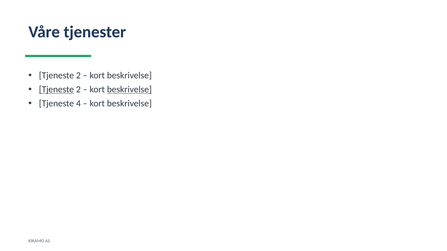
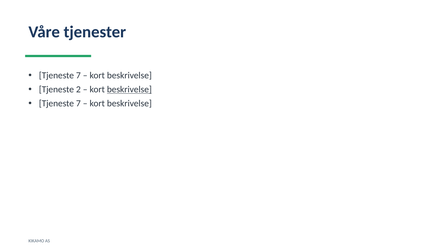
2 at (78, 76): 2 -> 7
Tjeneste at (56, 90) underline: present -> none
4 at (78, 104): 4 -> 7
